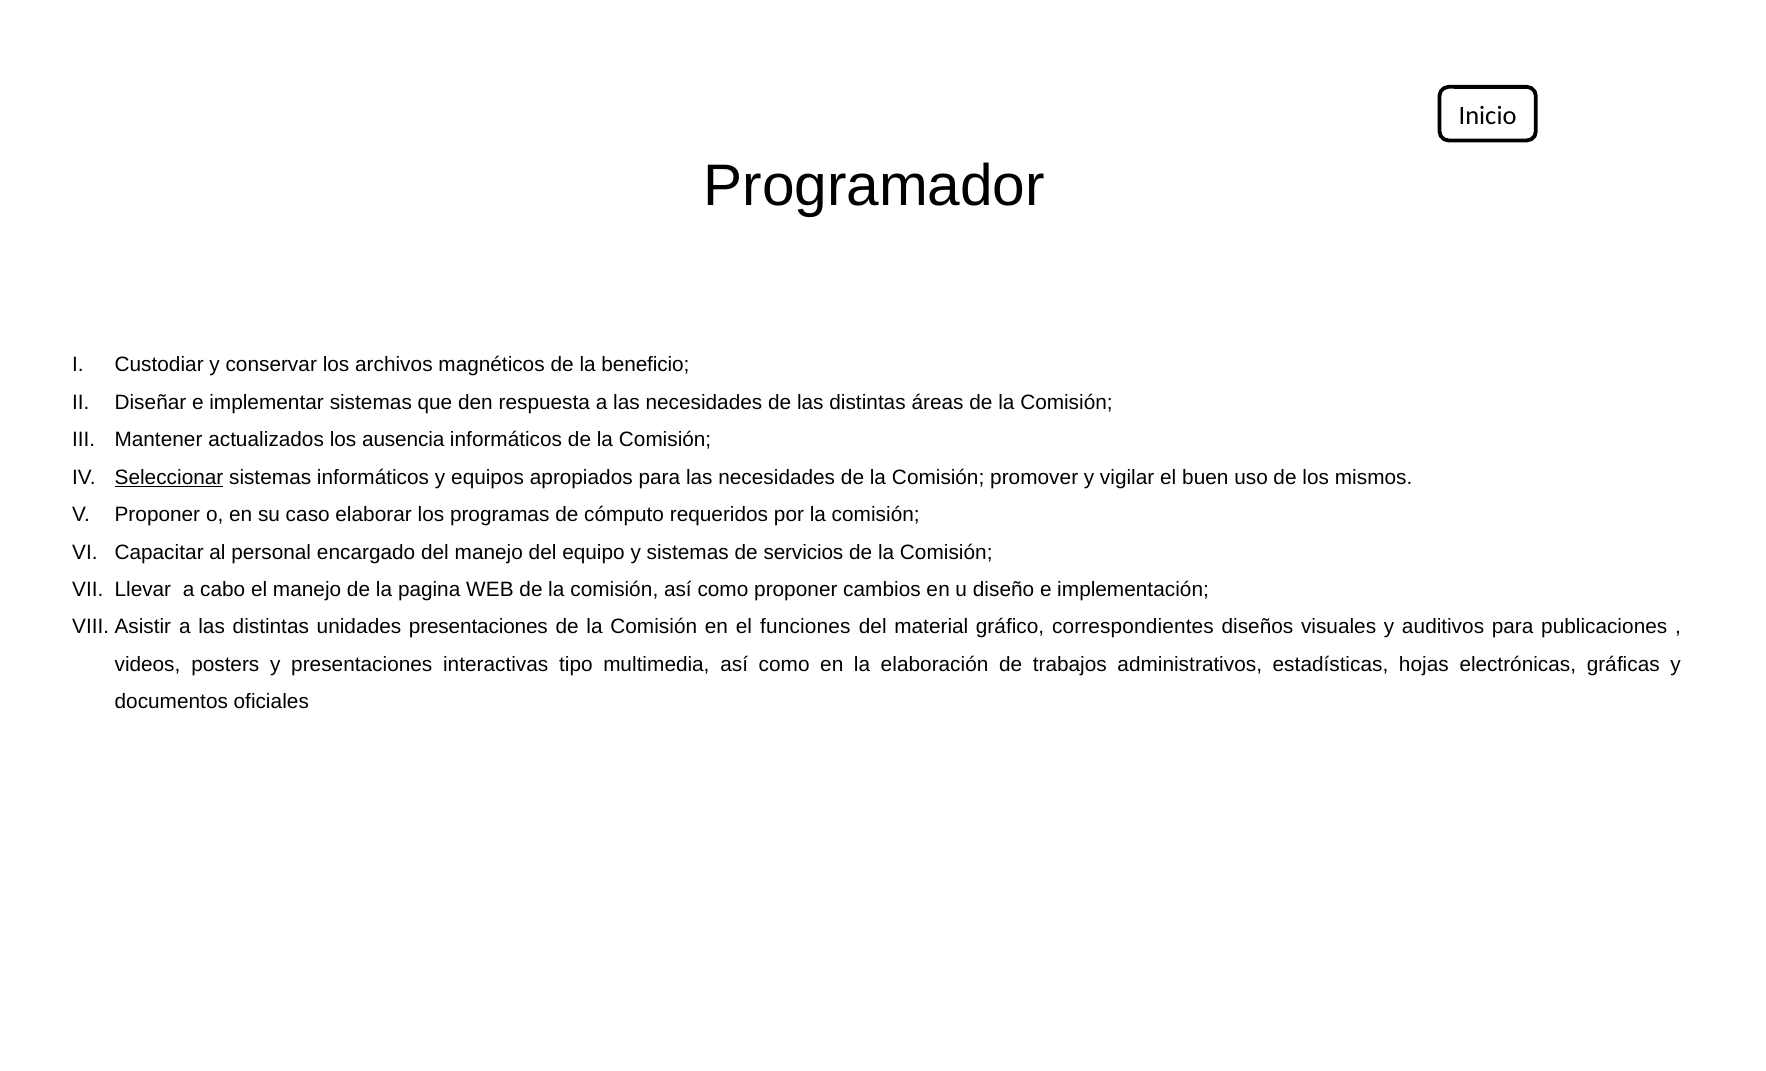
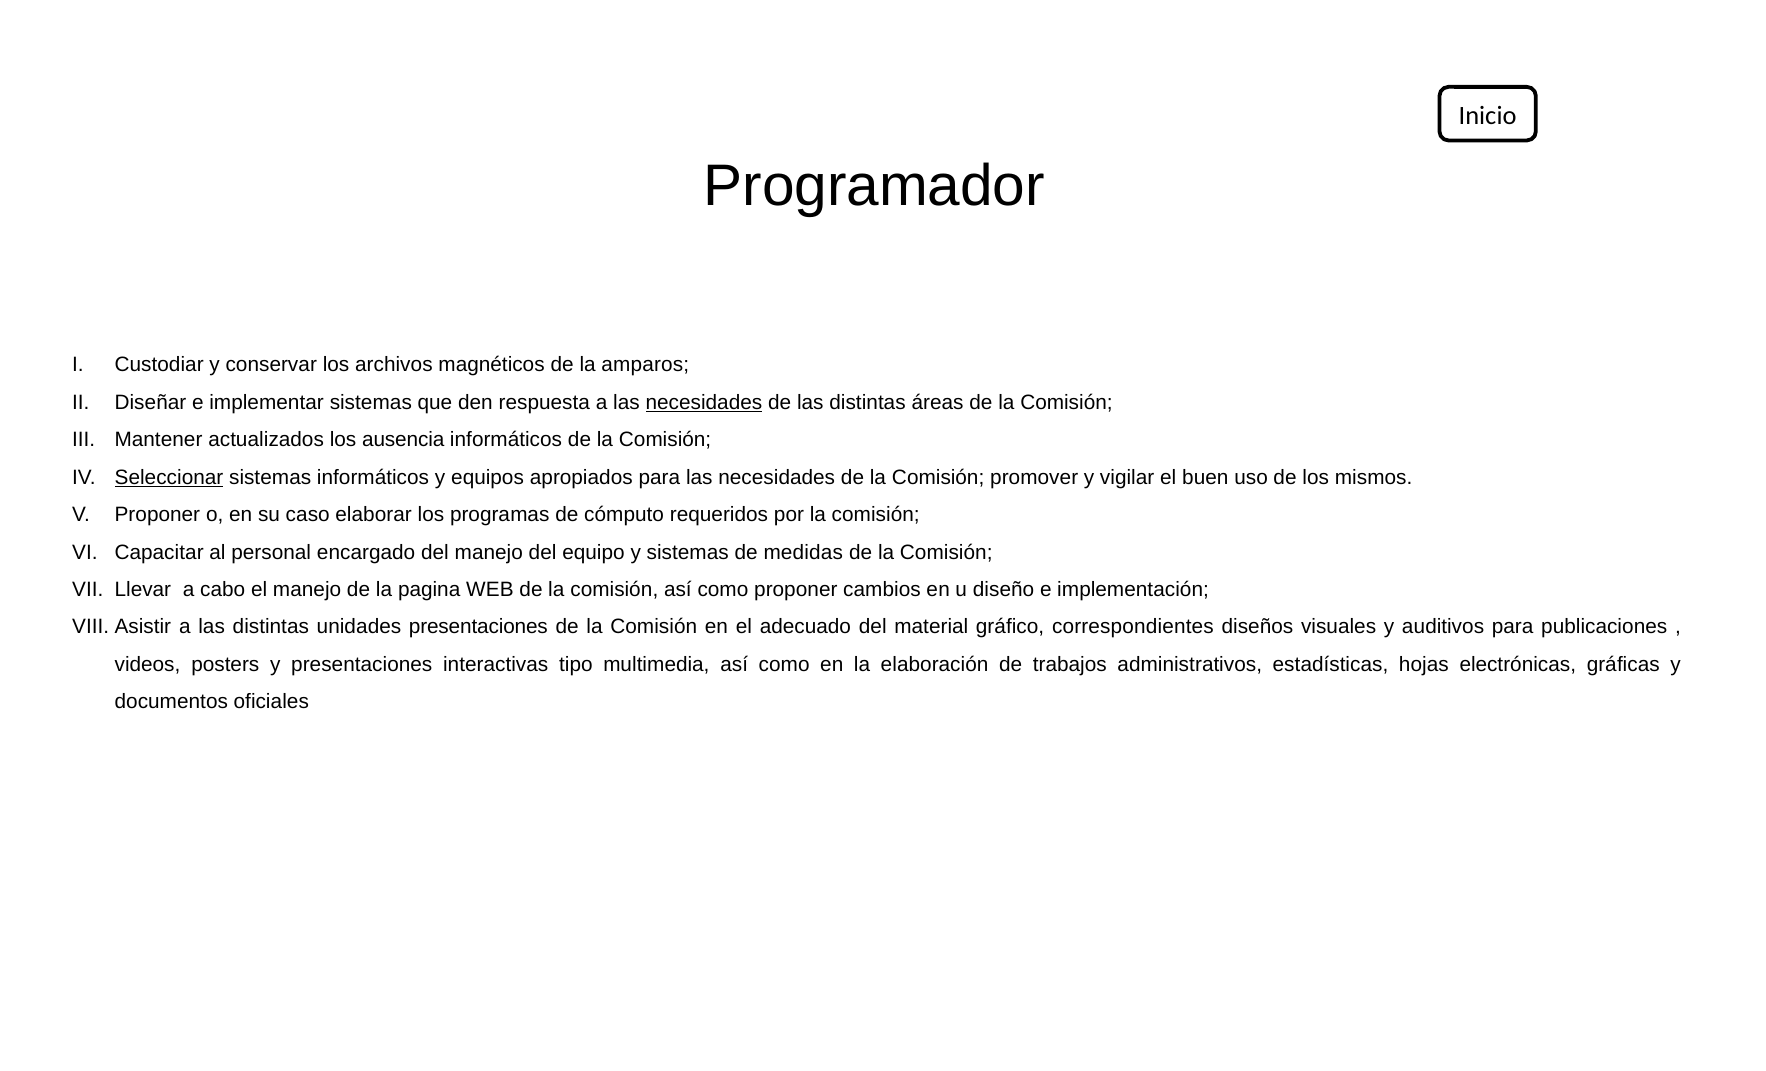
beneficio: beneficio -> amparos
necesidades at (704, 402) underline: none -> present
servicios: servicios -> medidas
funciones: funciones -> adecuado
